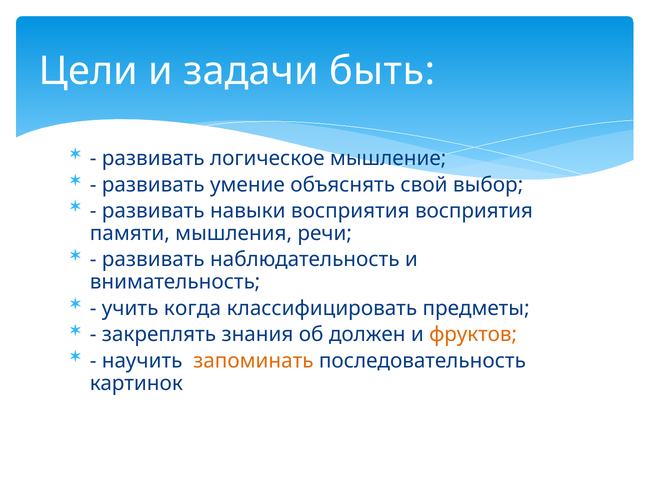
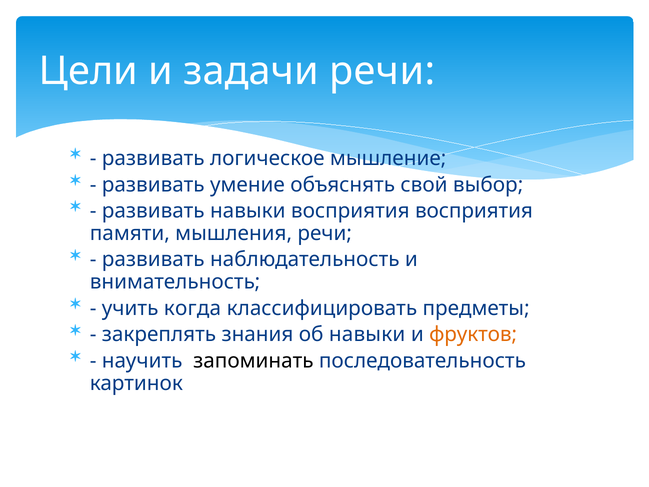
задачи быть: быть -> речи
об должен: должен -> навыки
запоминать colour: orange -> black
